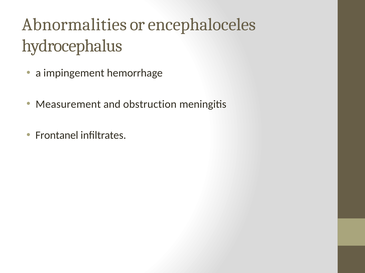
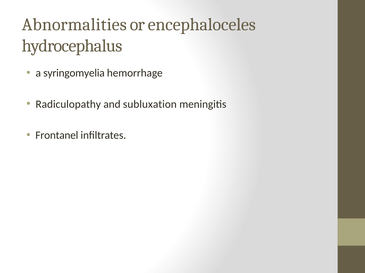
impingement: impingement -> syringomyelia
Measurement: Measurement -> Radiculopathy
obstruction: obstruction -> subluxation
